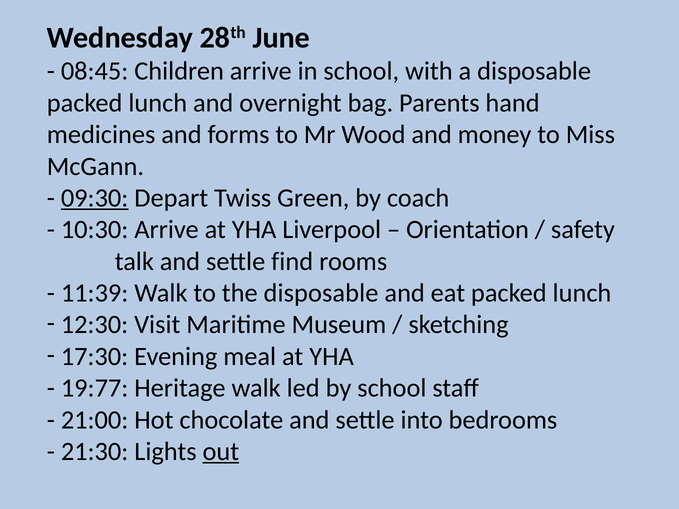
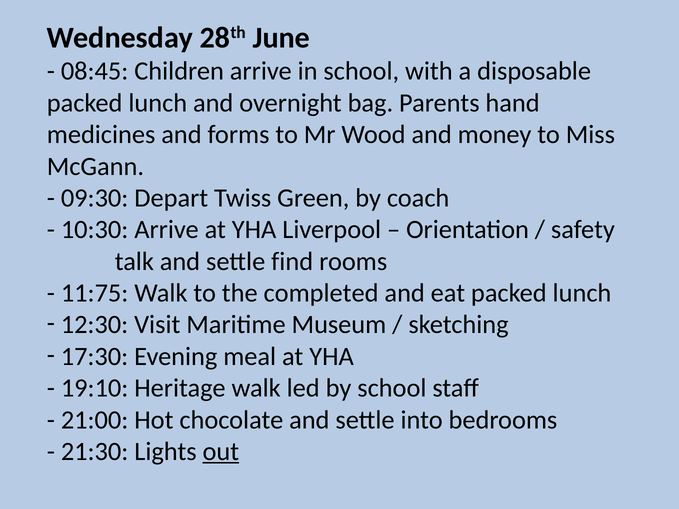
09:30 underline: present -> none
11:39: 11:39 -> 11:75
the disposable: disposable -> completed
19:77: 19:77 -> 19:10
